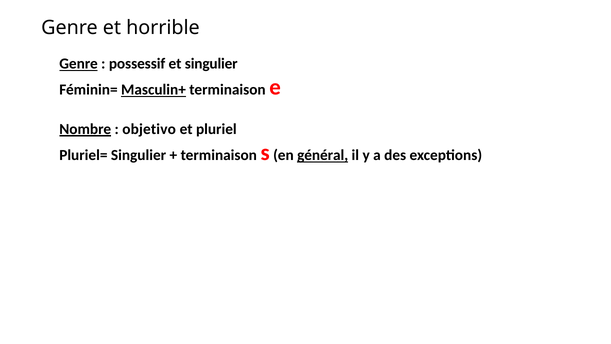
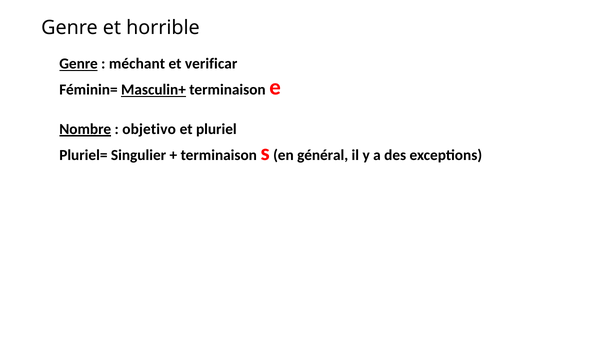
possessif: possessif -> méchant
et singulier: singulier -> verificar
général underline: present -> none
